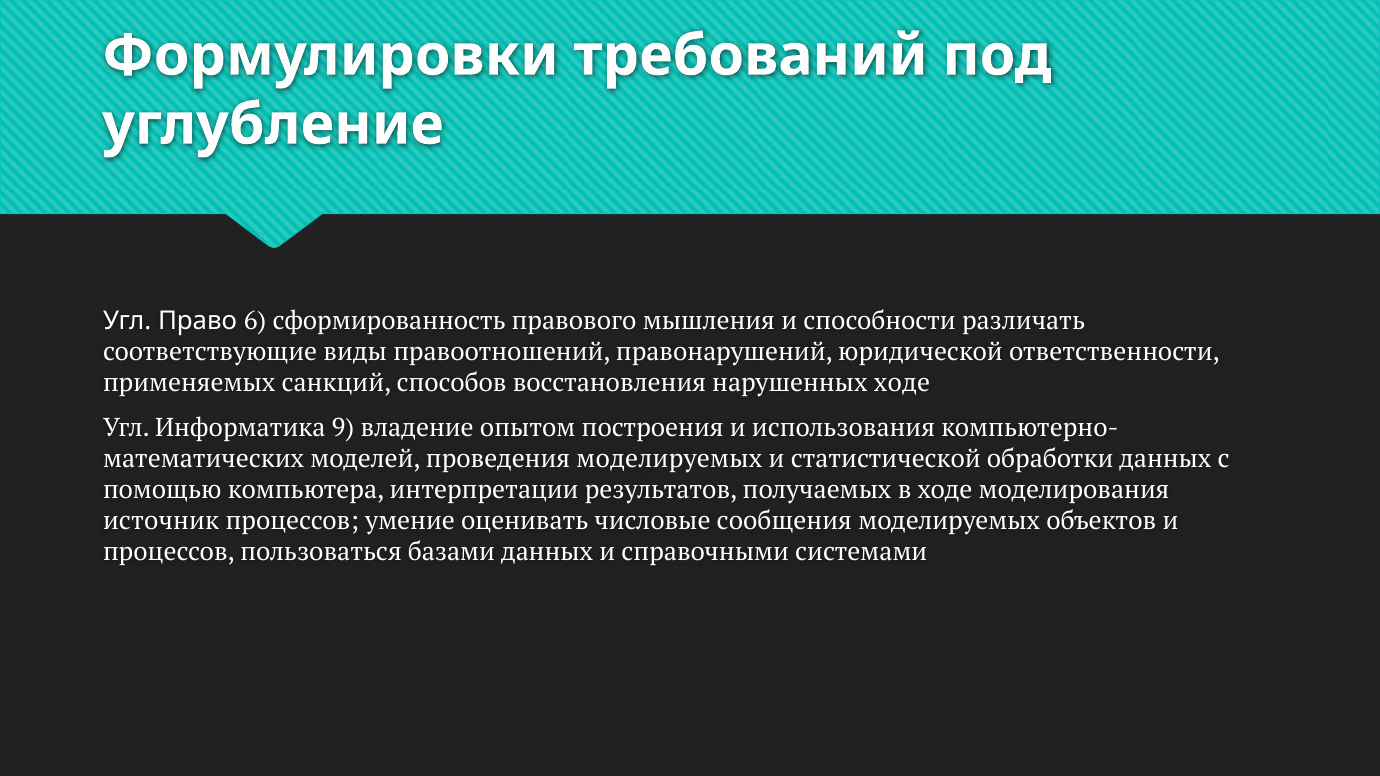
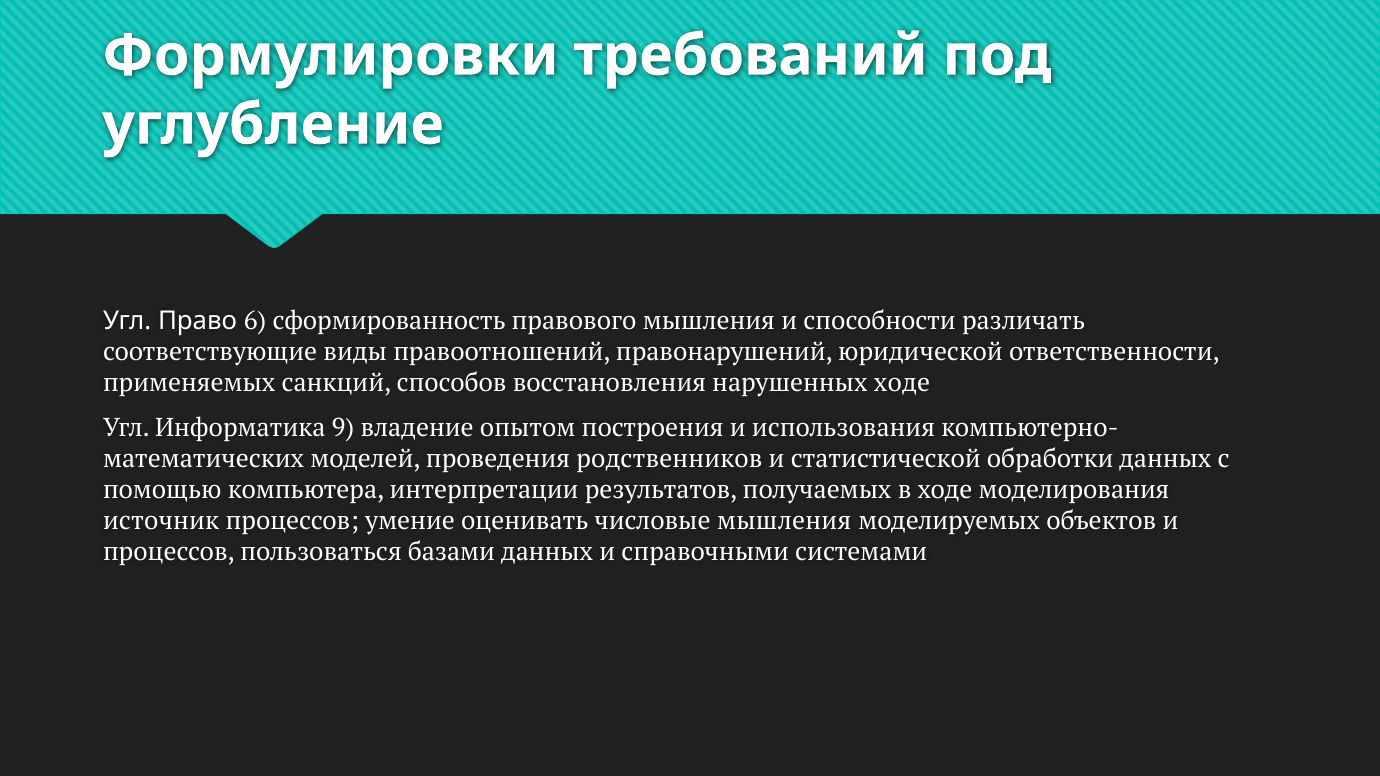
проведения моделируемых: моделируемых -> родственников
числовые сообщения: сообщения -> мышления
